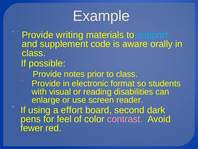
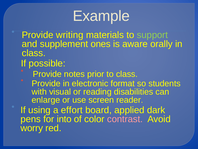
support colour: light blue -> light green
code: code -> ones
second: second -> applied
feel: feel -> into
fewer: fewer -> worry
